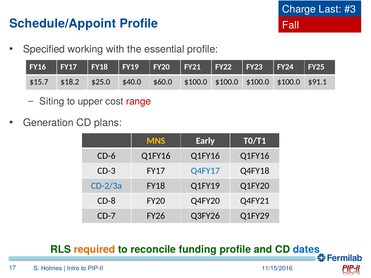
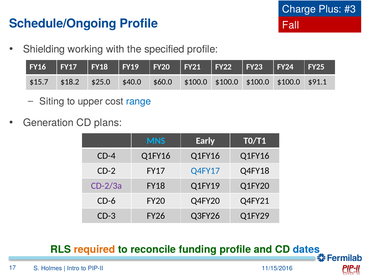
Last: Last -> Plus
Schedule/Appoint: Schedule/Appoint -> Schedule/Ongoing
Specified: Specified -> Shielding
essential: essential -> specified
range colour: red -> blue
MNS colour: yellow -> light blue
CD-6: CD-6 -> CD-4
CD-3: CD-3 -> CD-2
CD-2/3a colour: blue -> purple
CD-8: CD-8 -> CD-6
CD-7: CD-7 -> CD-3
